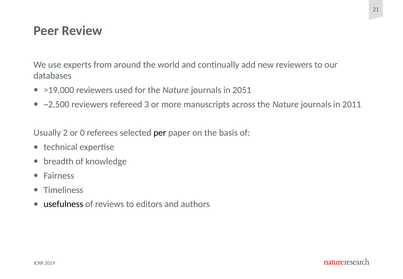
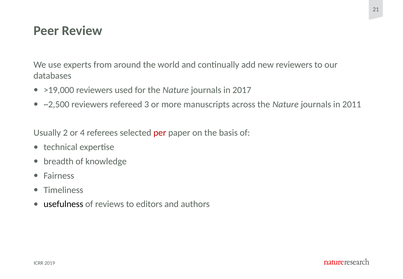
2051: 2051 -> 2017
0: 0 -> 4
per colour: black -> red
